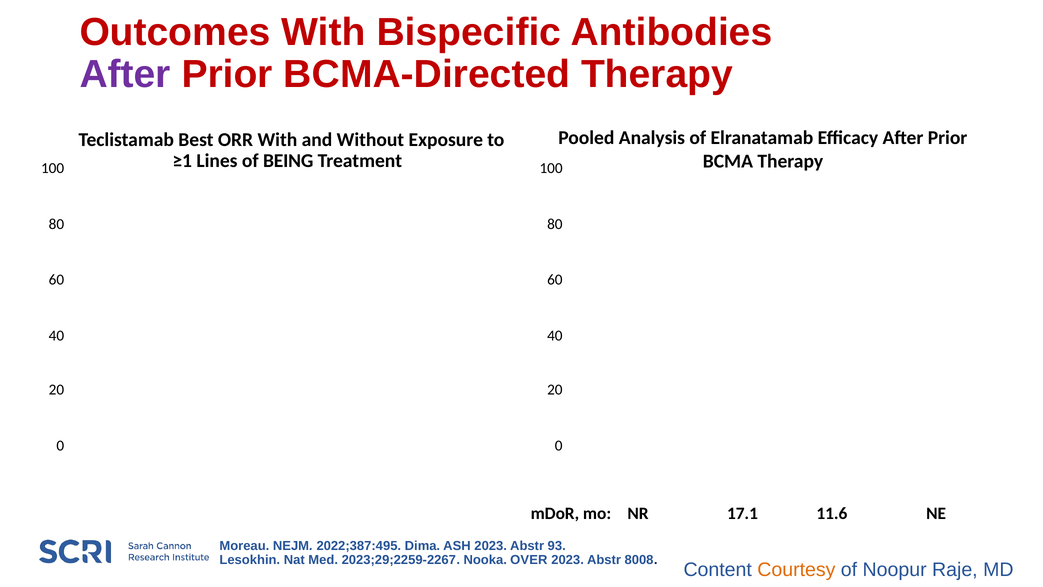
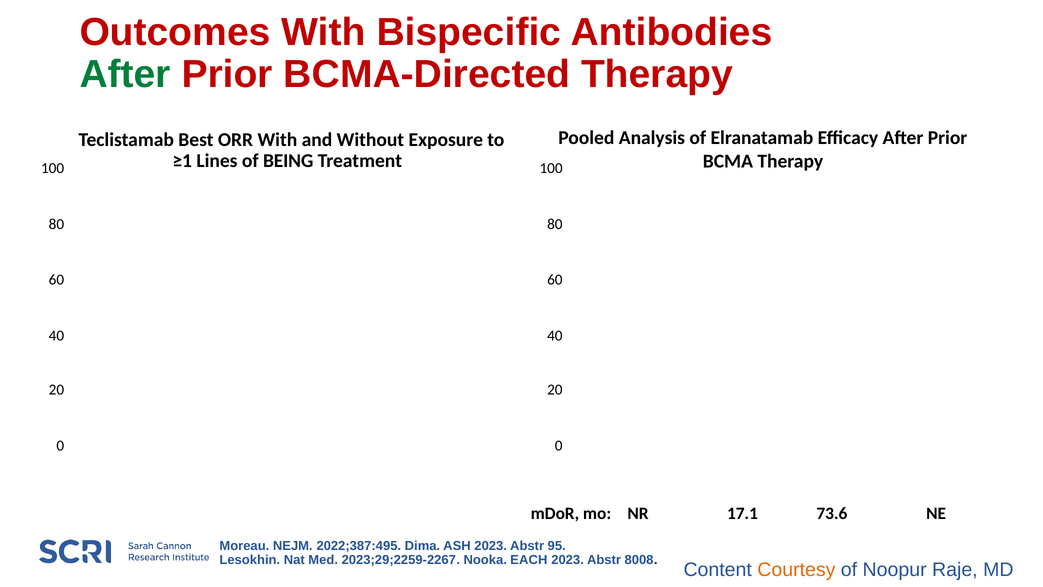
After at (125, 75) colour: purple -> green
11.6: 11.6 -> 73.6
93: 93 -> 95
OVER: OVER -> EACH
